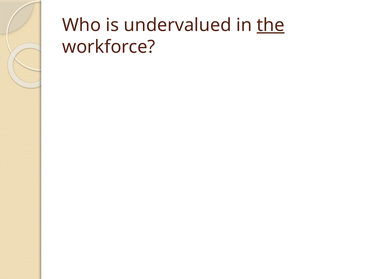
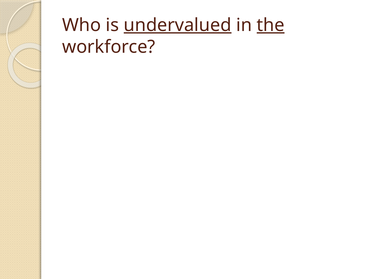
undervalued underline: none -> present
